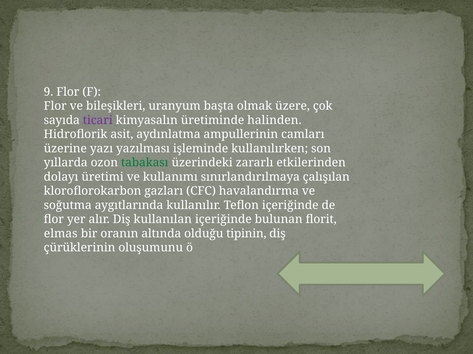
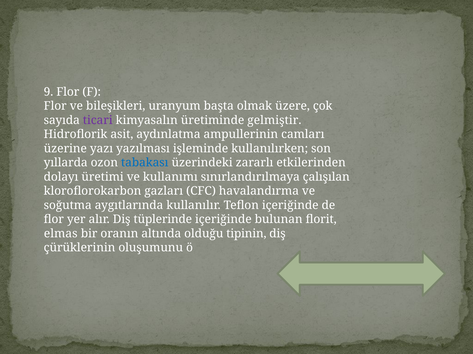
halinden: halinden -> gelmiştir
tabakası colour: green -> blue
kullanılan: kullanılan -> tüplerinde
